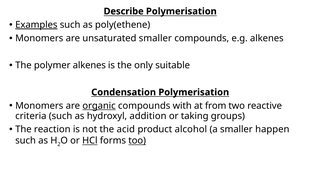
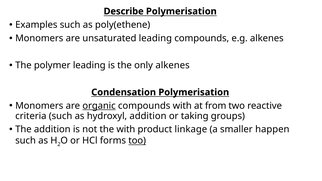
Examples underline: present -> none
unsaturated smaller: smaller -> leading
polymer alkenes: alkenes -> leading
only suitable: suitable -> alkenes
The reaction: reaction -> addition
the acid: acid -> with
alcohol: alcohol -> linkage
HCl underline: present -> none
